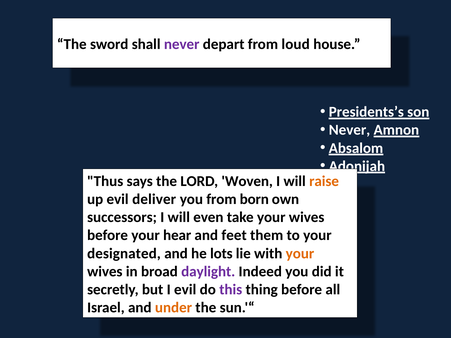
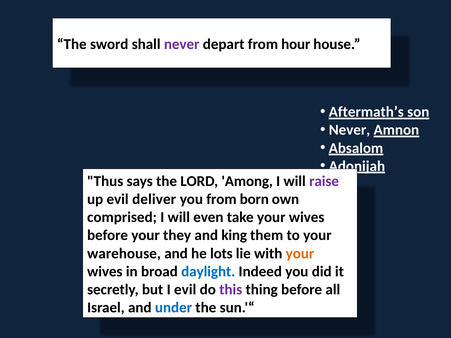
loud: loud -> hour
Presidents’s: Presidents’s -> Aftermath’s
Woven: Woven -> Among
raise colour: orange -> purple
successors: successors -> comprised
hear: hear -> they
feet: feet -> king
designated: designated -> warehouse
daylight colour: purple -> blue
under colour: orange -> blue
